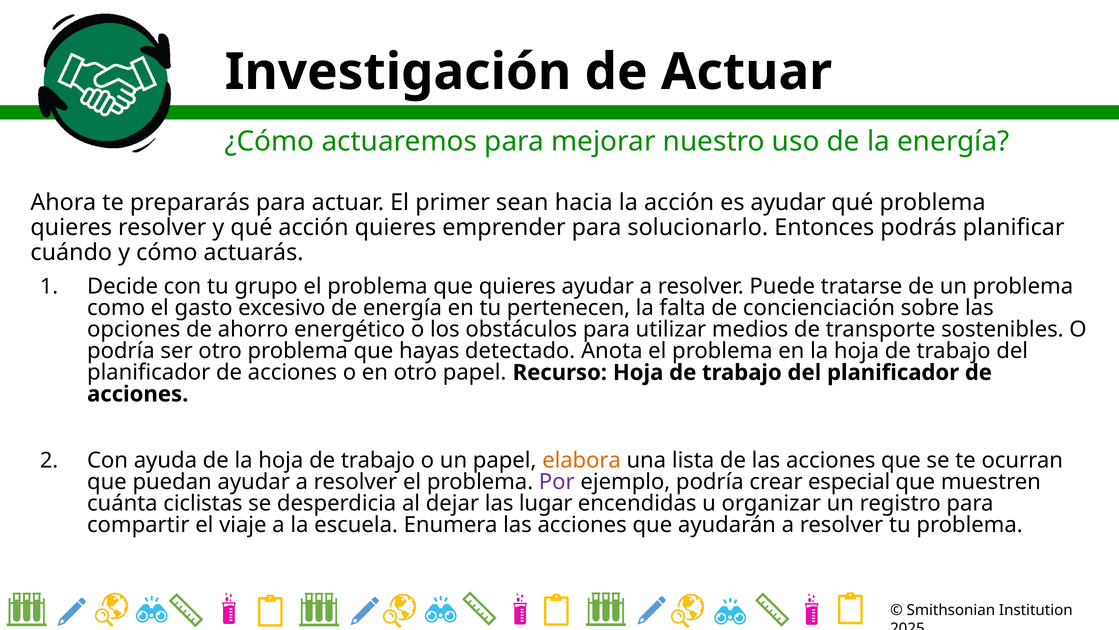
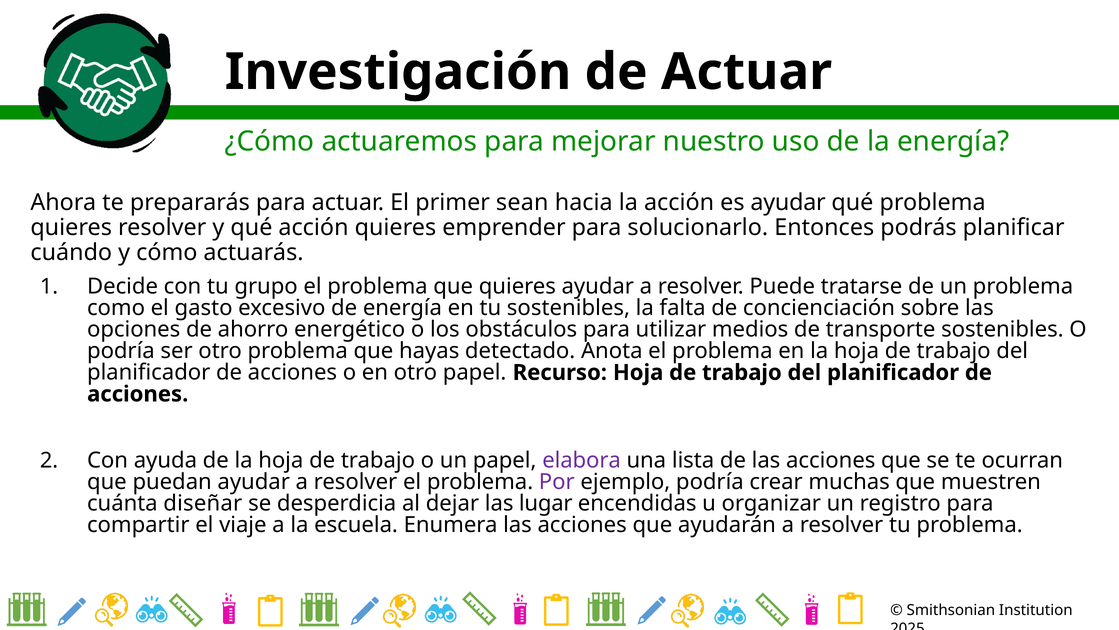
tu pertenecen: pertenecen -> sostenibles
elabora colour: orange -> purple
especial: especial -> muchas
ciclistas: ciclistas -> diseñar
